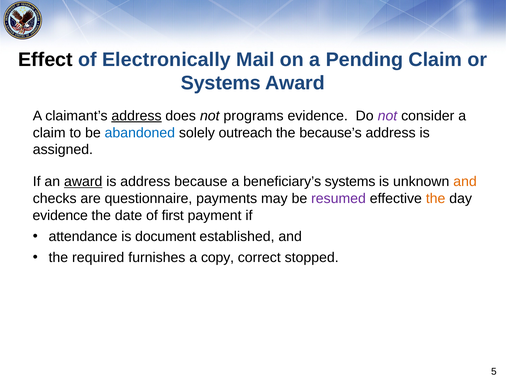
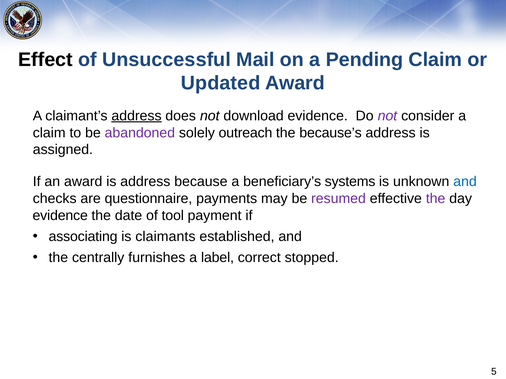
Electronically: Electronically -> Unsuccessful
Systems at (221, 83): Systems -> Updated
programs: programs -> download
abandoned colour: blue -> purple
award at (83, 182) underline: present -> none
and at (465, 182) colour: orange -> blue
the at (436, 199) colour: orange -> purple
first: first -> tool
attendance: attendance -> associating
document: document -> claimants
required: required -> centrally
copy: copy -> label
